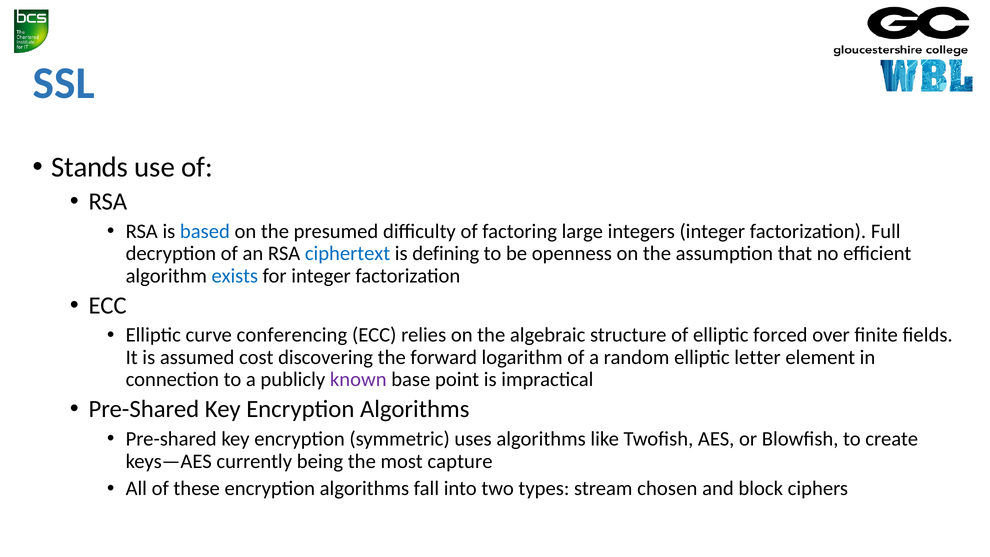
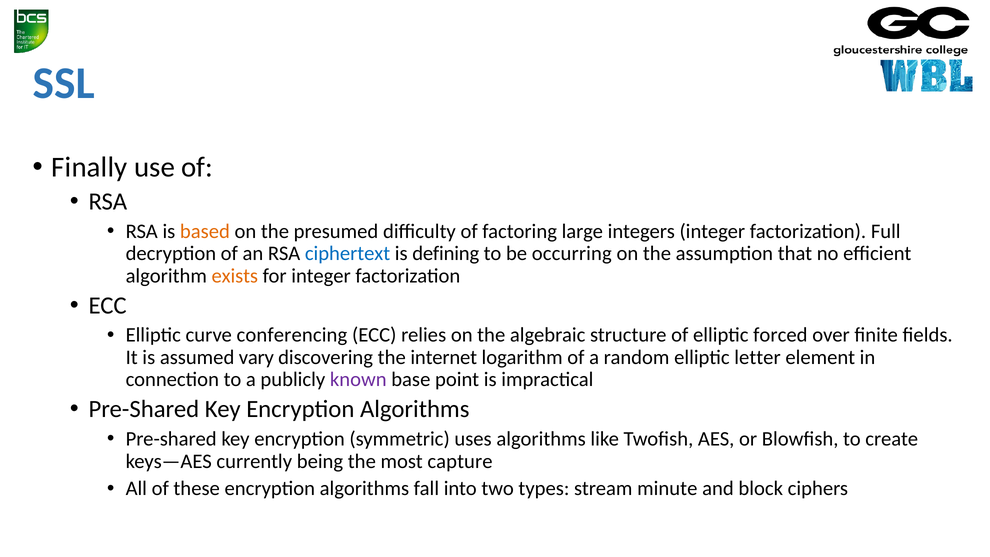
Stands: Stands -> Finally
based colour: blue -> orange
openness: openness -> occurring
exists colour: blue -> orange
cost: cost -> vary
forward: forward -> internet
chosen: chosen -> minute
